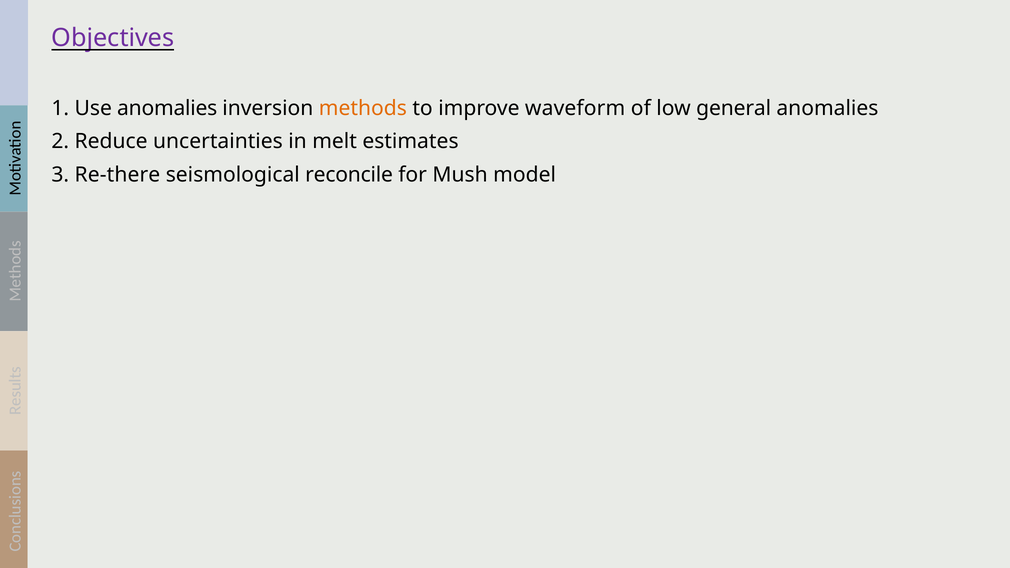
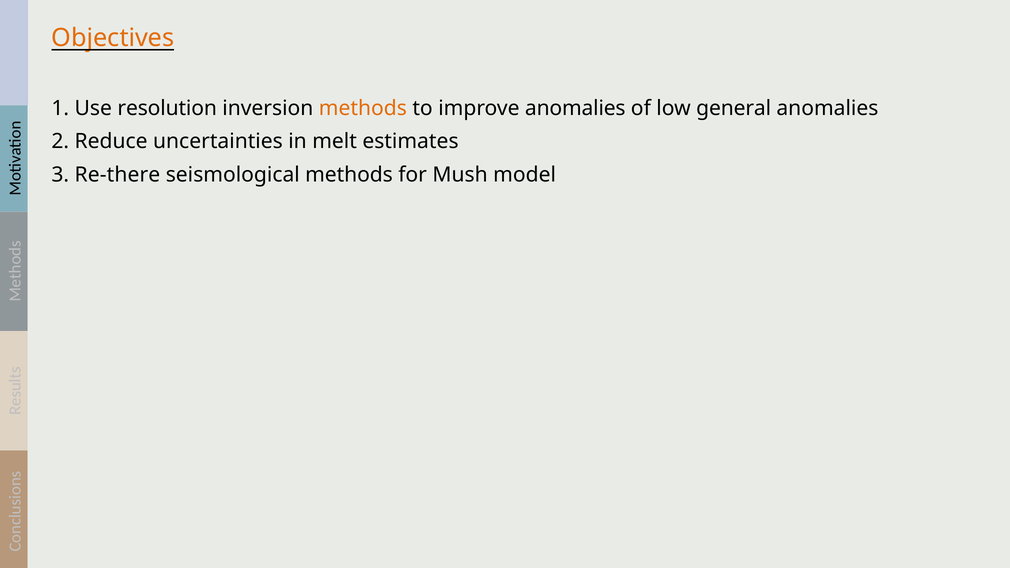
Objectives colour: purple -> orange
Use anomalies: anomalies -> resolution
improve waveform: waveform -> anomalies
seismological reconcile: reconcile -> methods
